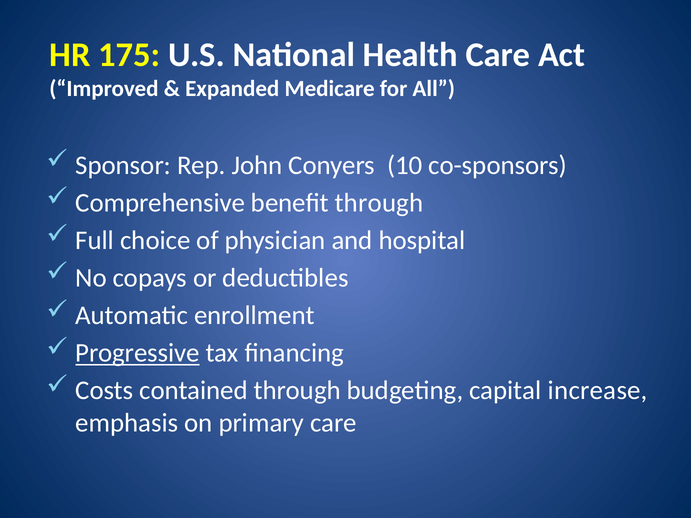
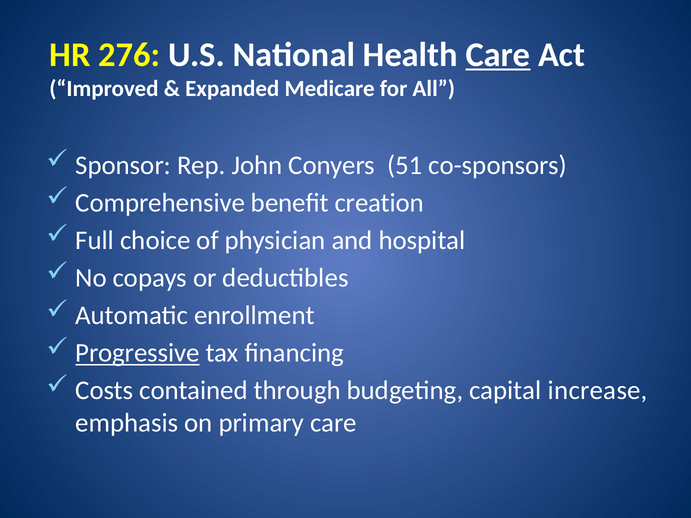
175: 175 -> 276
Care at (498, 55) underline: none -> present
10: 10 -> 51
benefit through: through -> creation
